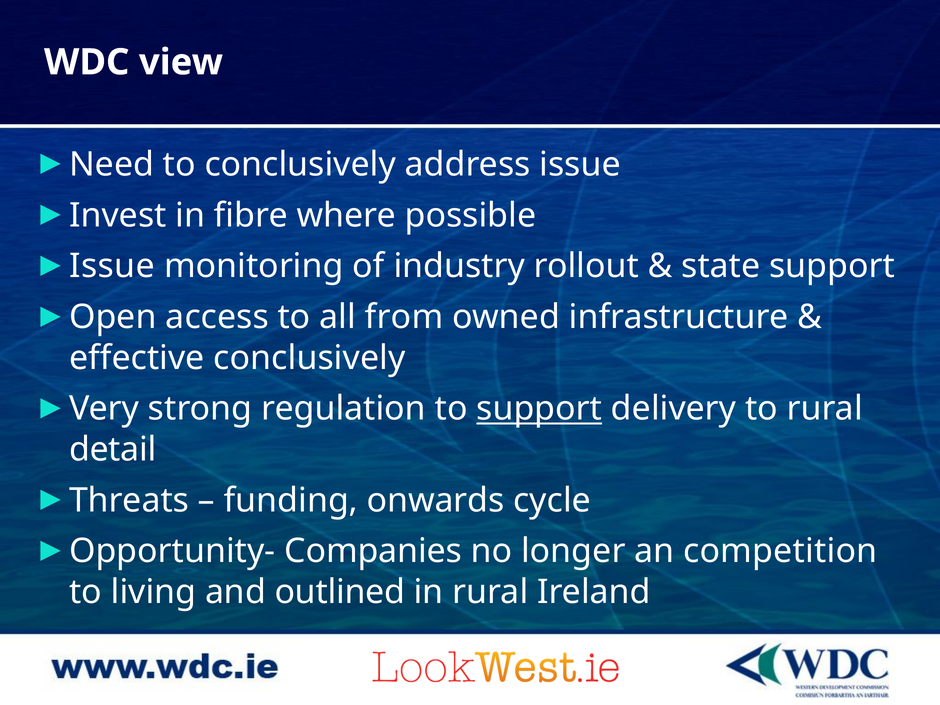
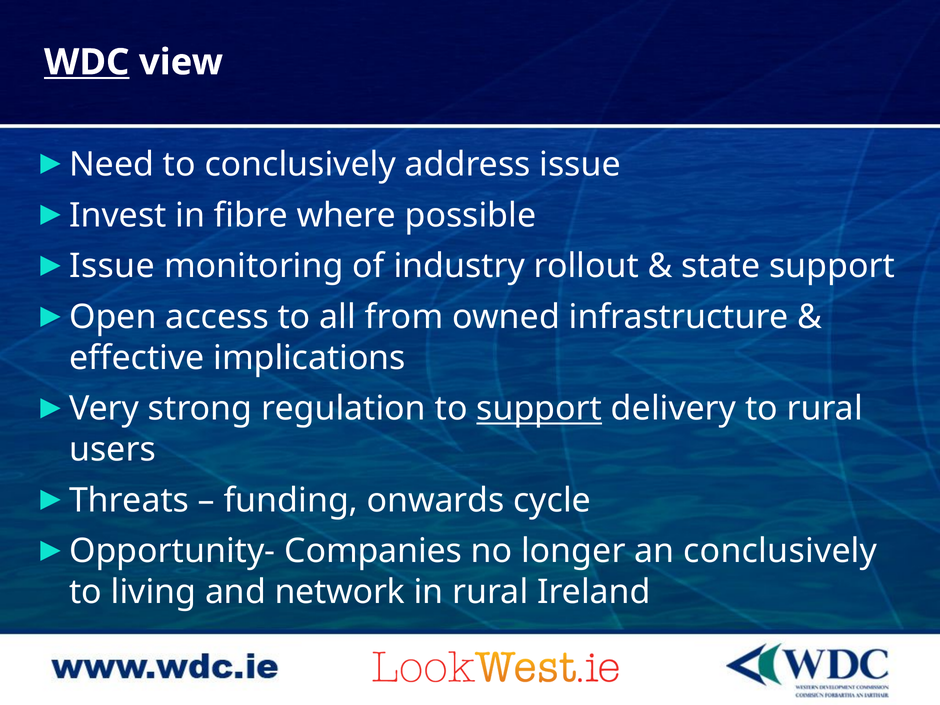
WDC underline: none -> present
effective conclusively: conclusively -> implications
detail: detail -> users
an competition: competition -> conclusively
outlined: outlined -> network
